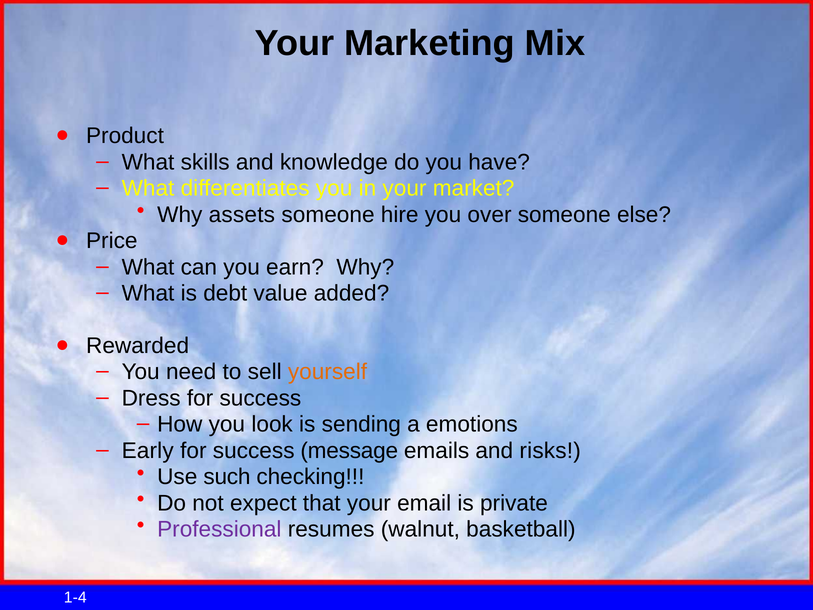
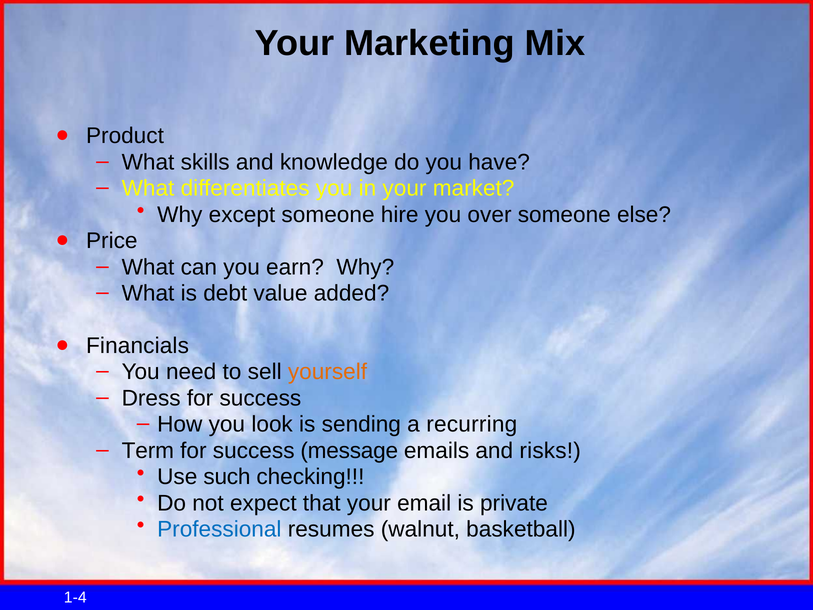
assets: assets -> except
Rewarded: Rewarded -> Financials
emotions: emotions -> recurring
Early: Early -> Term
Professional colour: purple -> blue
